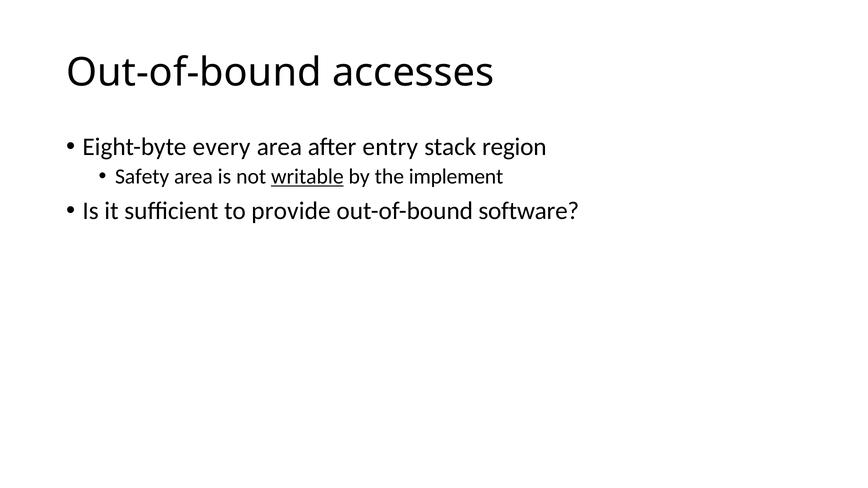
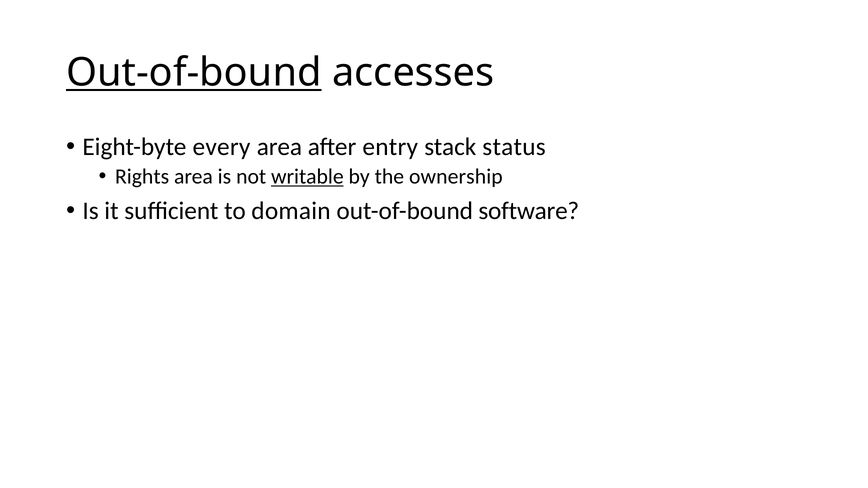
Out-of-bound at (194, 73) underline: none -> present
region: region -> status
Safety: Safety -> Rights
implement: implement -> ownership
provide: provide -> domain
